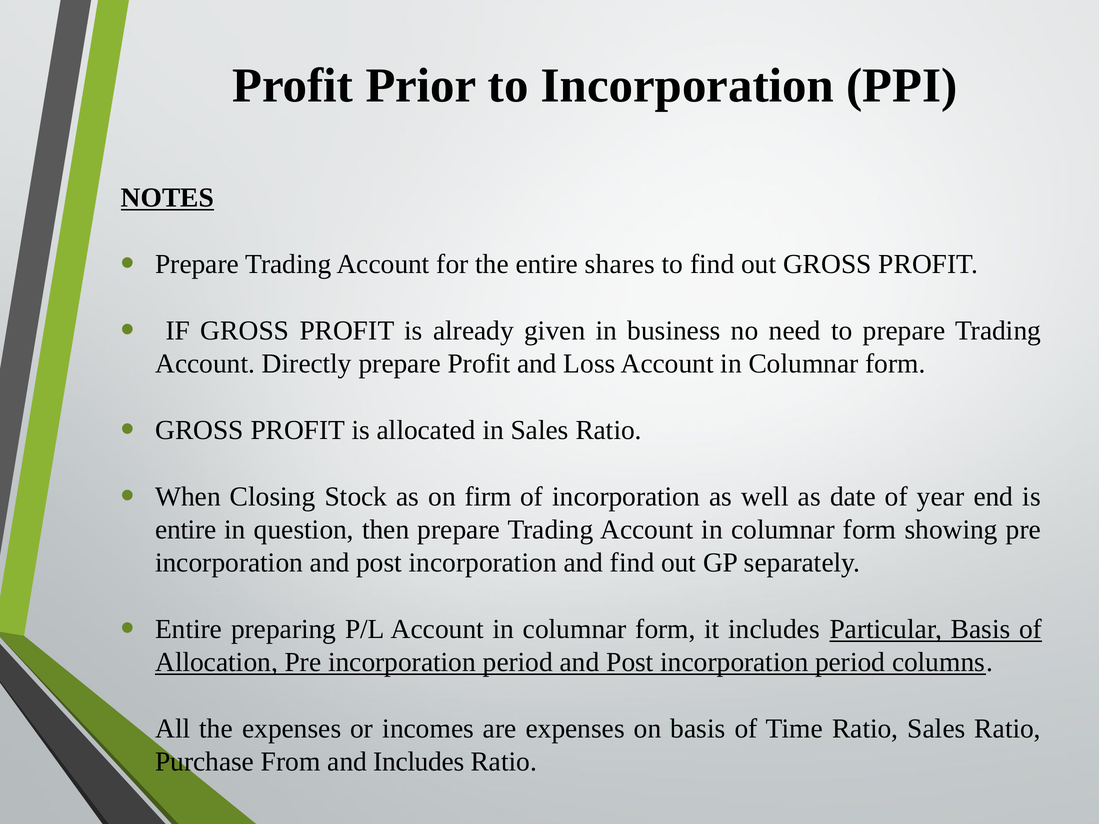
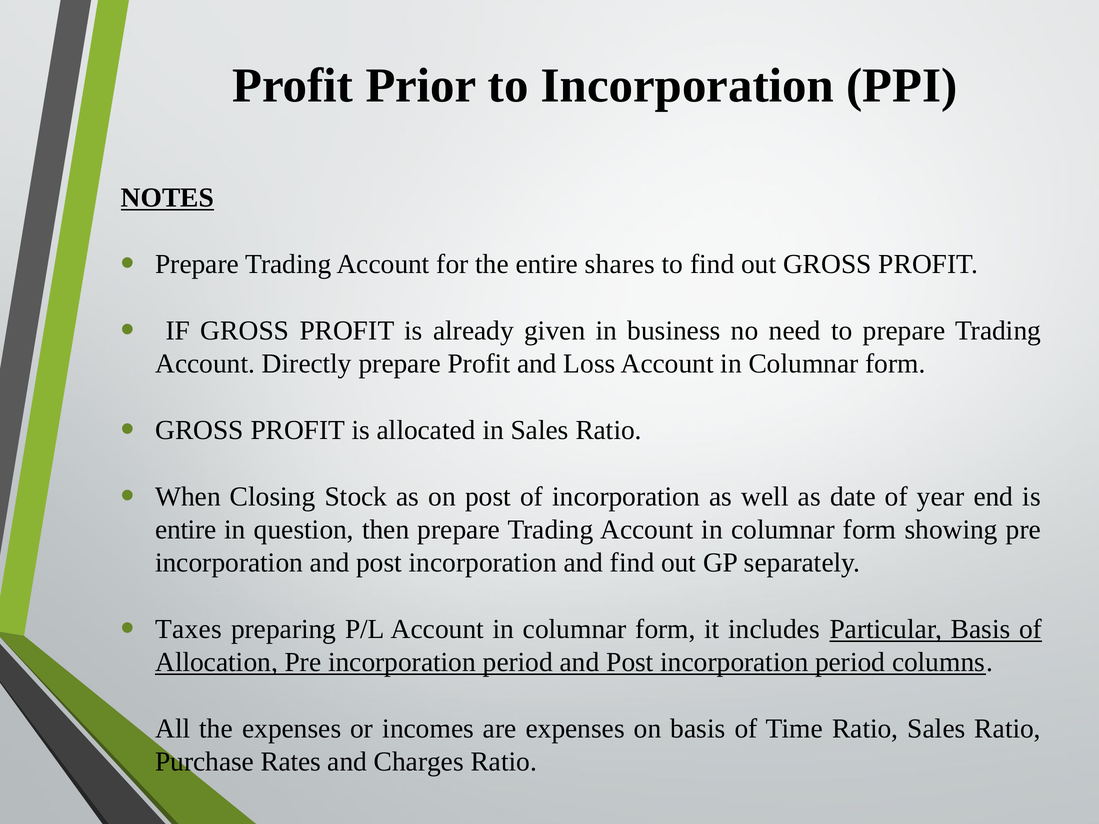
on firm: firm -> post
Entire at (189, 630): Entire -> Taxes
From: From -> Rates
and Includes: Includes -> Charges
